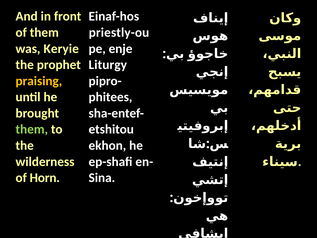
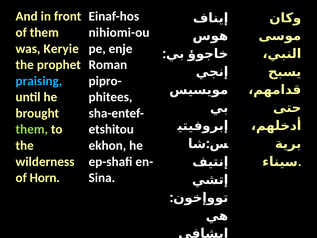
priestly-ou: priestly-ou -> nihiomi-ou
Liturgy: Liturgy -> Roman
praising colour: yellow -> light blue
